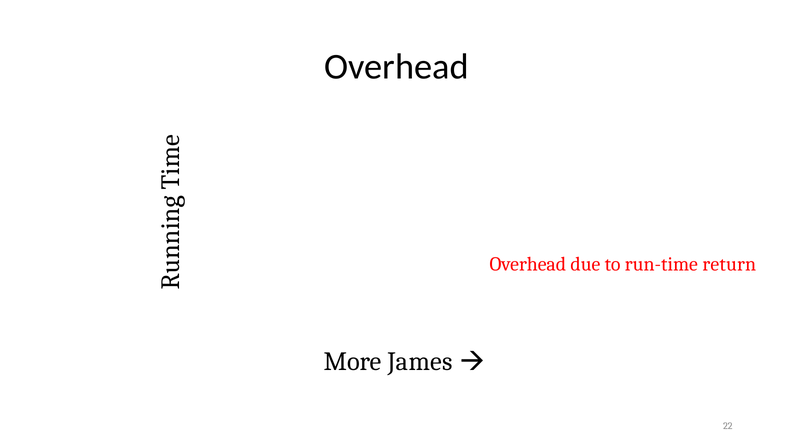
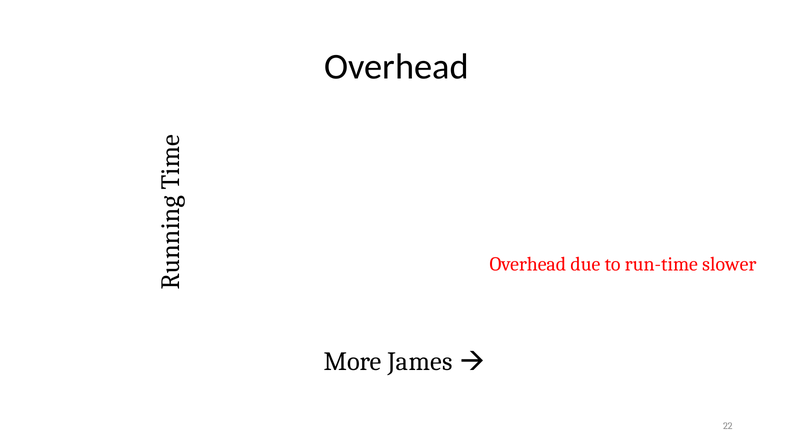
return: return -> slower
